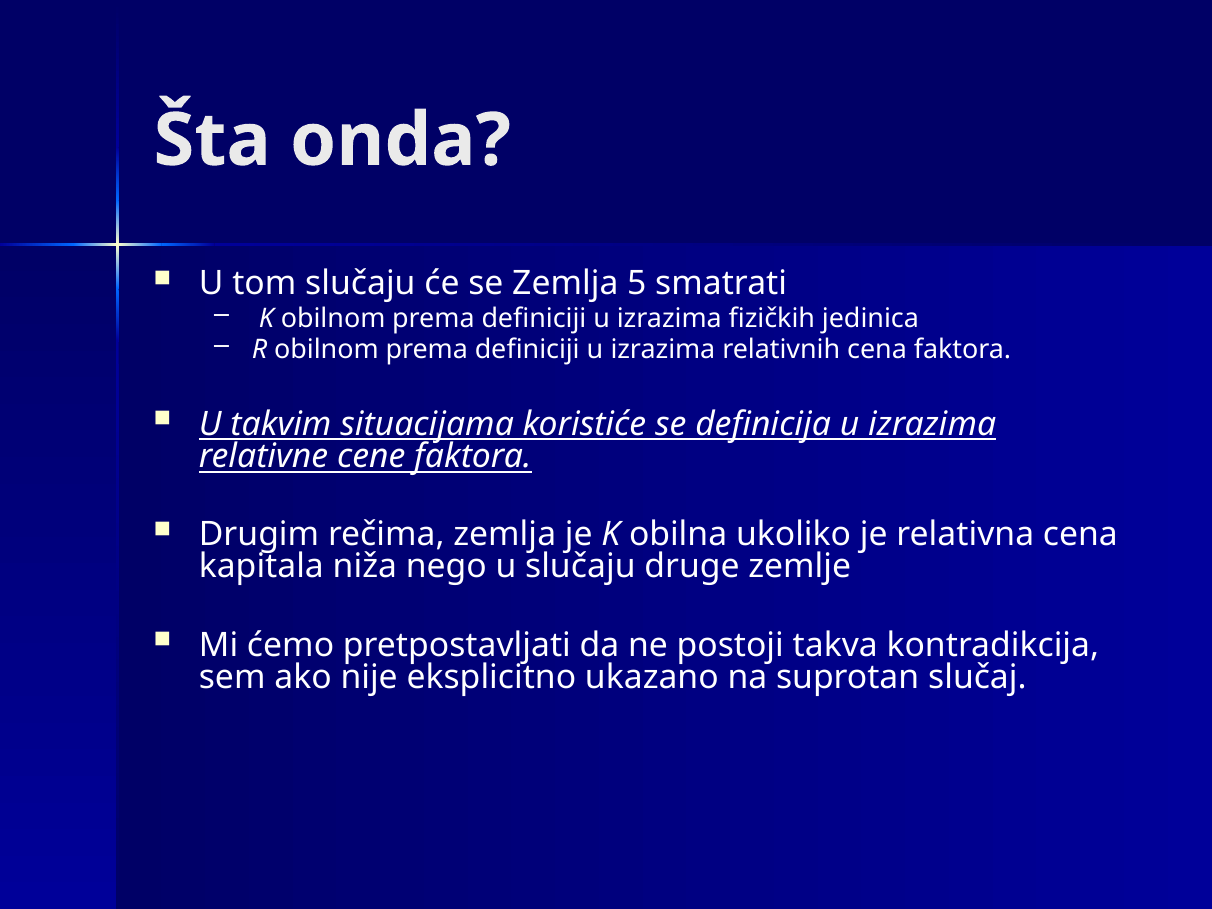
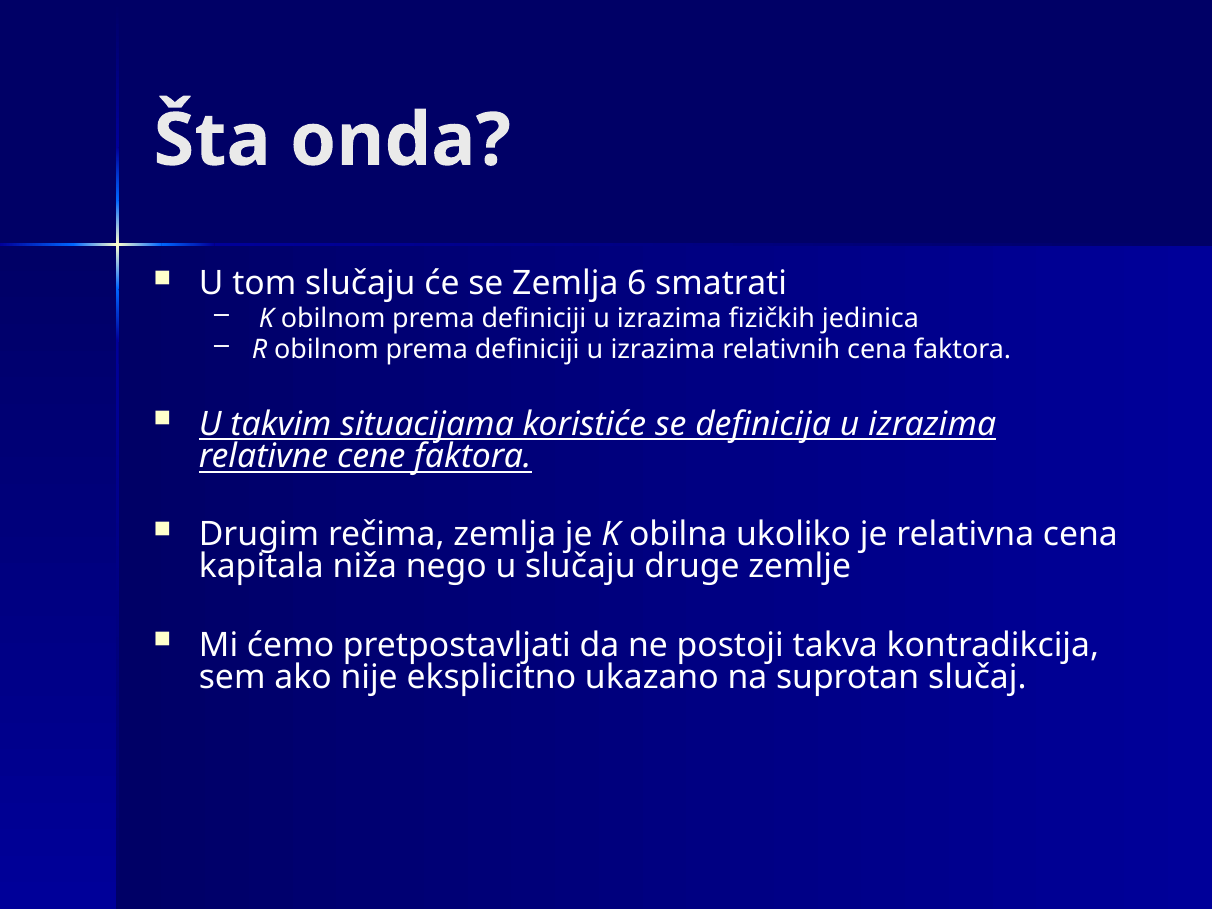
5: 5 -> 6
